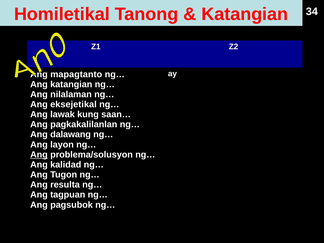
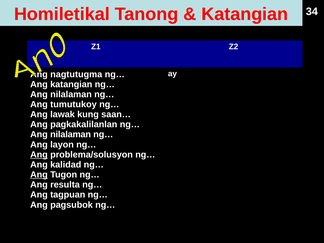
mapagtanto: mapagtanto -> nagtutugma
eksejetikal: eksejetikal -> tumutukoy
dalawang at (71, 135): dalawang -> nilalaman
Ang at (39, 175) underline: none -> present
